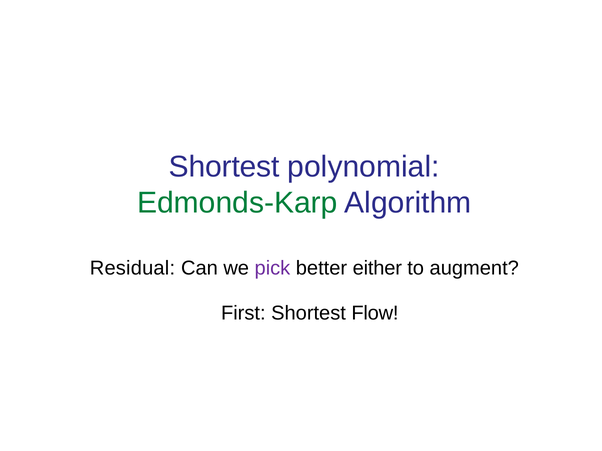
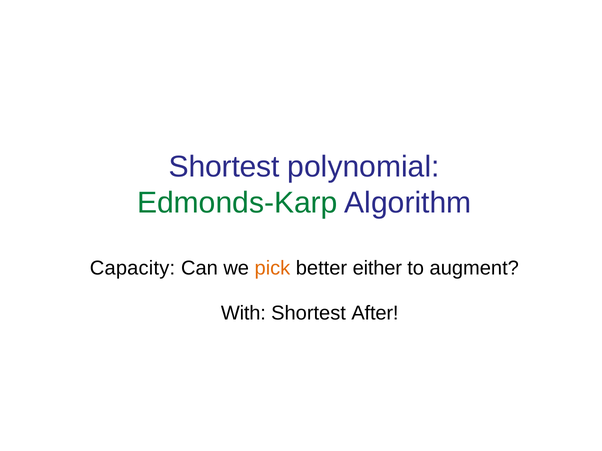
Residual: Residual -> Capacity
pick colour: purple -> orange
First: First -> With
Flow: Flow -> After
